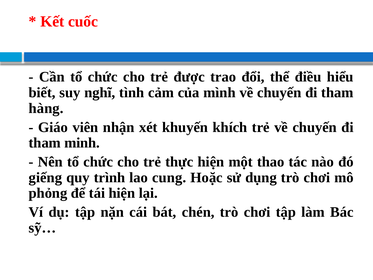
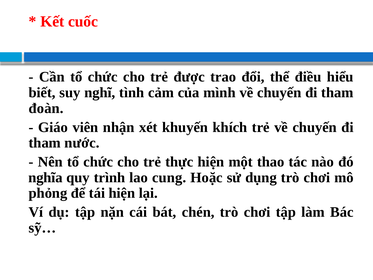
hàng: hàng -> đoàn
minh: minh -> nước
giếng: giếng -> nghĩa
